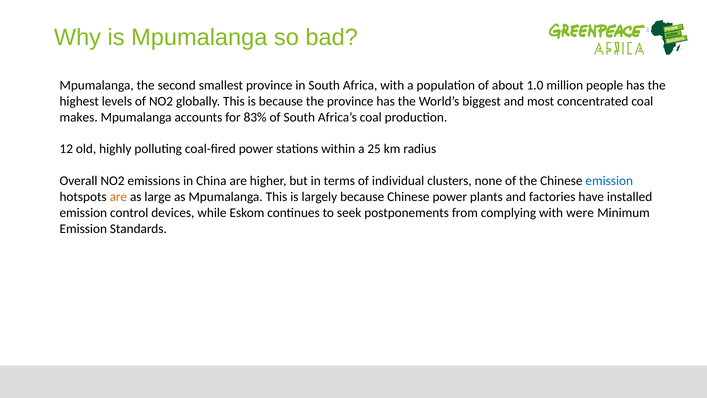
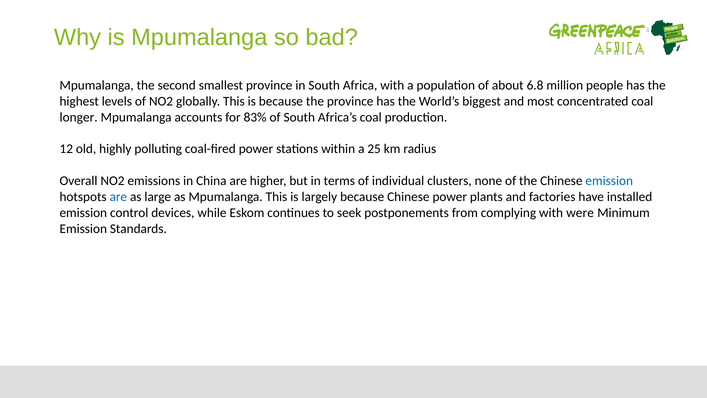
1.0: 1.0 -> 6.8
makes: makes -> longer
are at (118, 197) colour: orange -> blue
